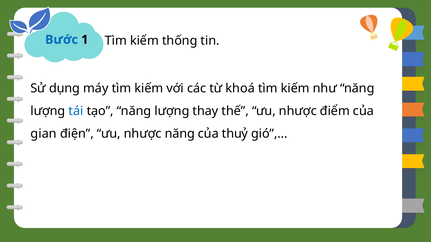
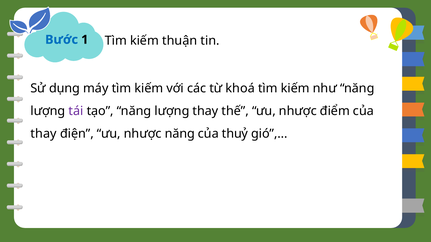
thống: thống -> thuận
tái colour: blue -> purple
gian at (44, 134): gian -> thay
